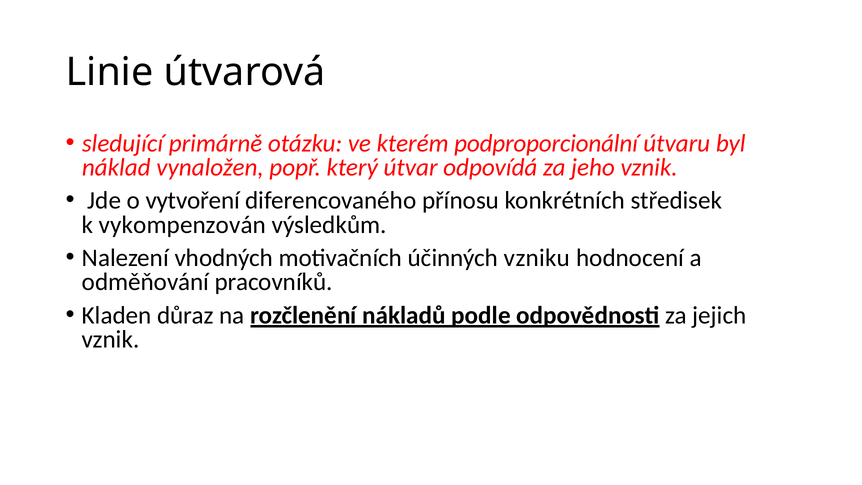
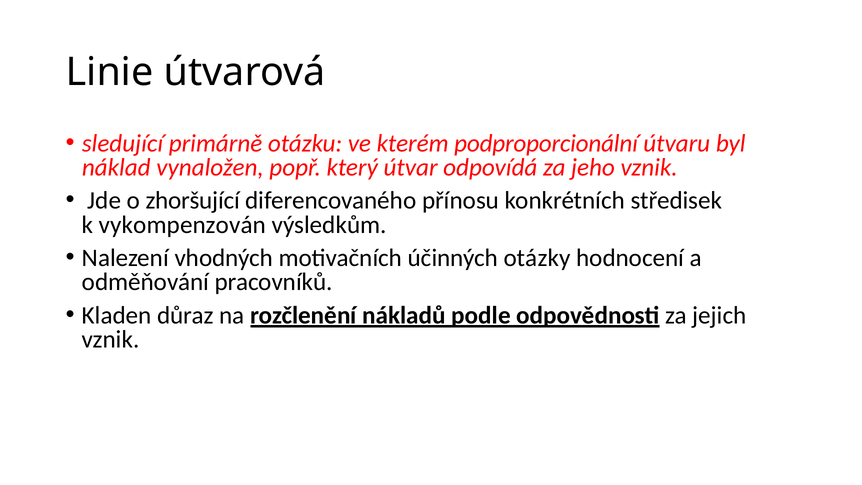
vytvoření: vytvoření -> zhoršující
vzniku: vzniku -> otázky
